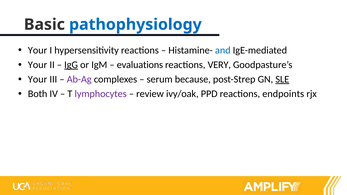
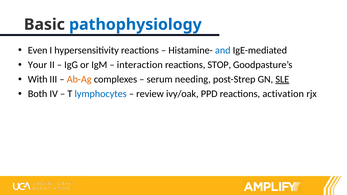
Your at (38, 50): Your -> Even
IgG underline: present -> none
evaluations: evaluations -> interaction
VERY: VERY -> STOP
Your at (38, 79): Your -> With
Ab-Ag colour: purple -> orange
because: because -> needing
lymphocytes colour: purple -> blue
endpoints: endpoints -> activation
